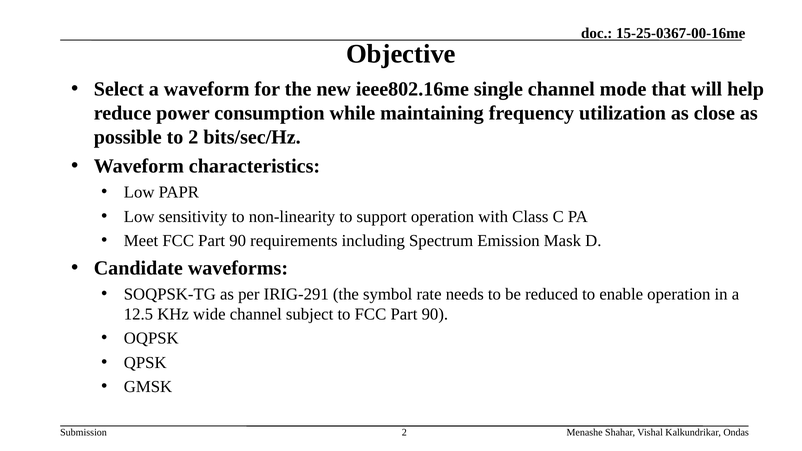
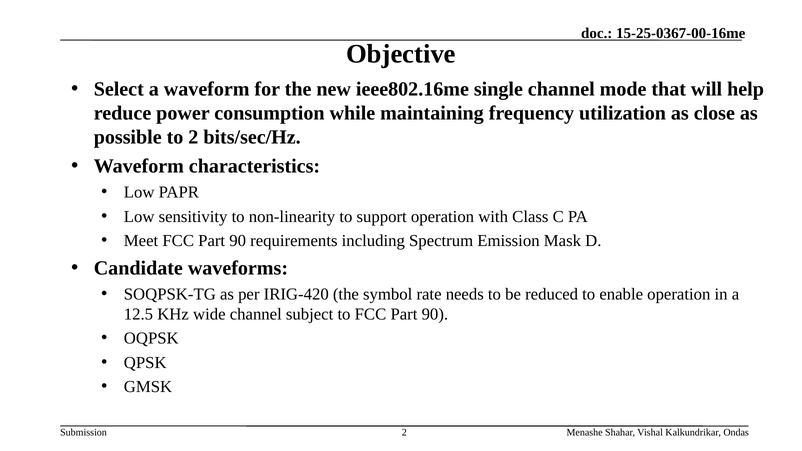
IRIG-291: IRIG-291 -> IRIG-420
